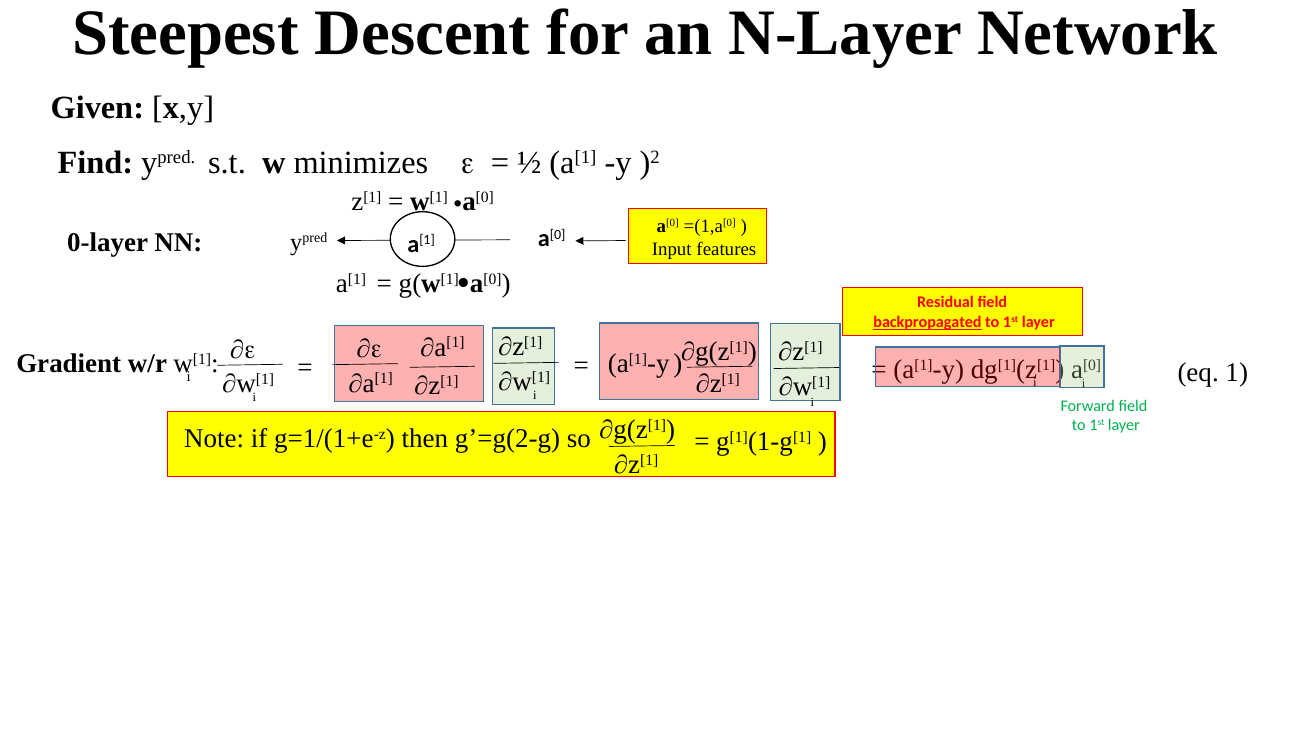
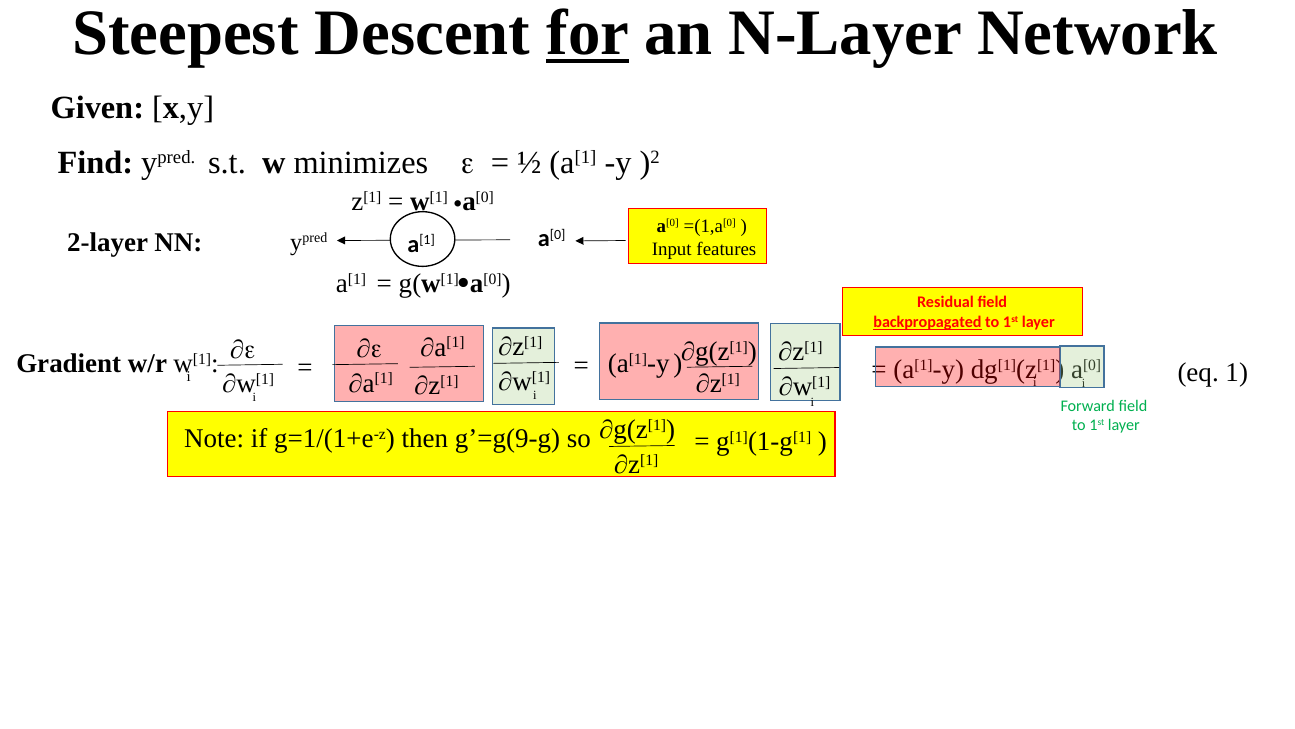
for underline: none -> present
0-layer: 0-layer -> 2-layer
g’=g(2-g: g’=g(2-g -> g’=g(9-g
